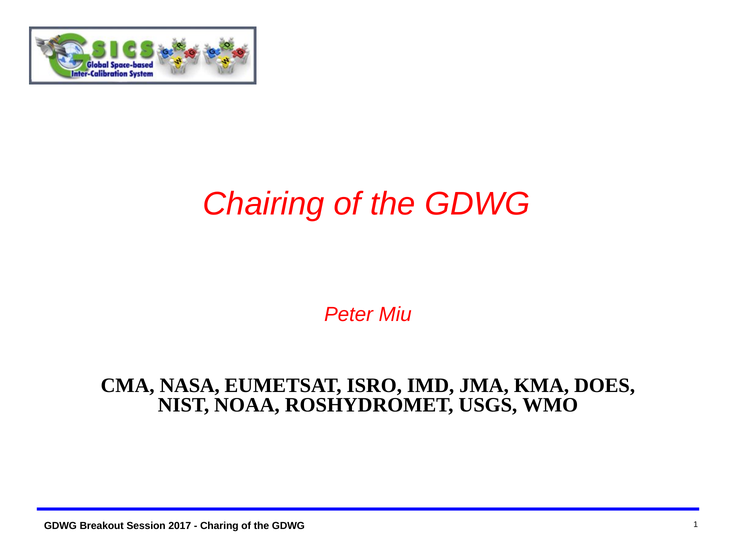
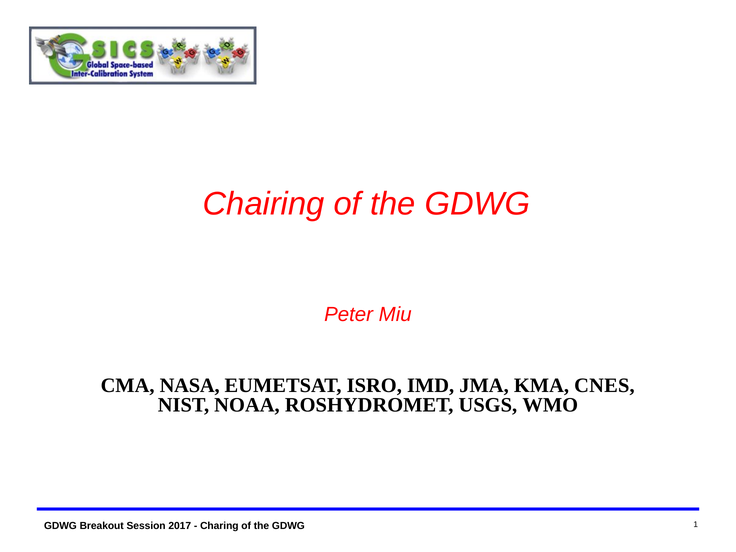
DOES: DOES -> CNES
